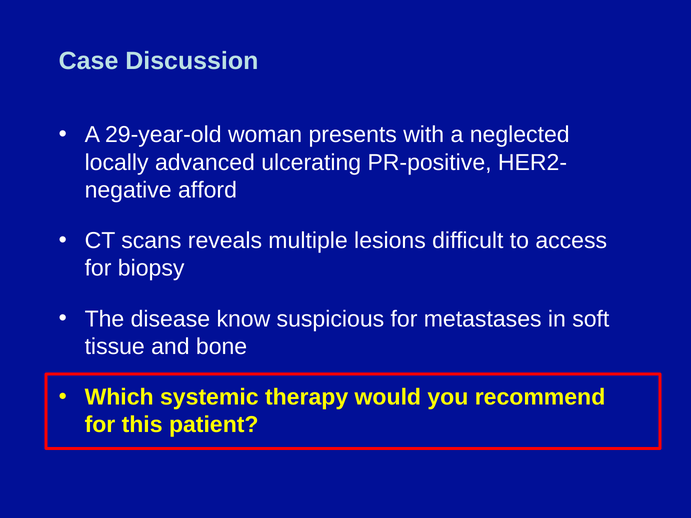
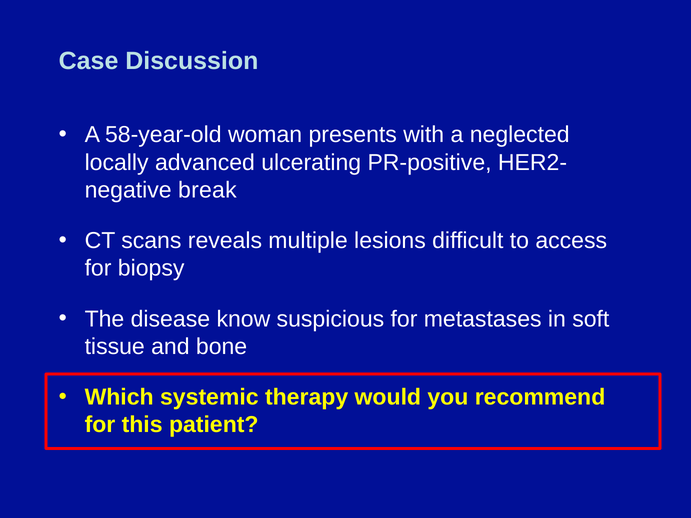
29-year-old: 29-year-old -> 58-year-old
afford: afford -> break
